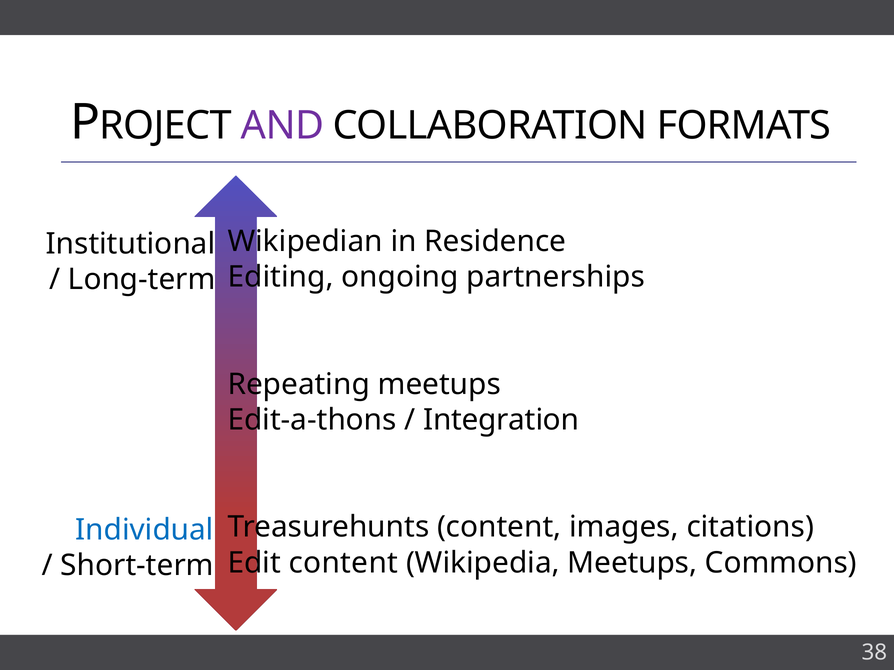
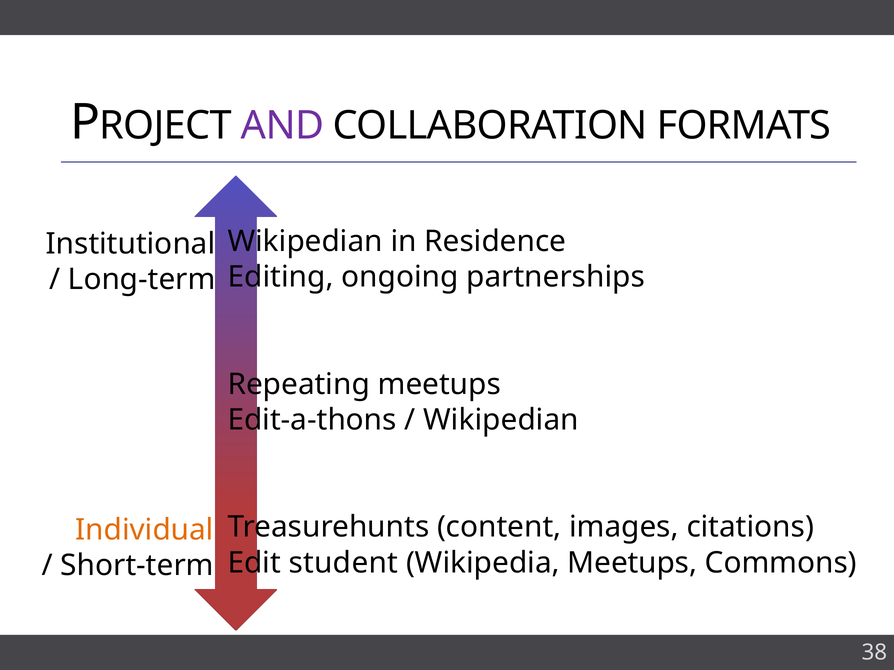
Integration at (501, 420): Integration -> Wikipedian
Individual colour: blue -> orange
Edit content: content -> student
